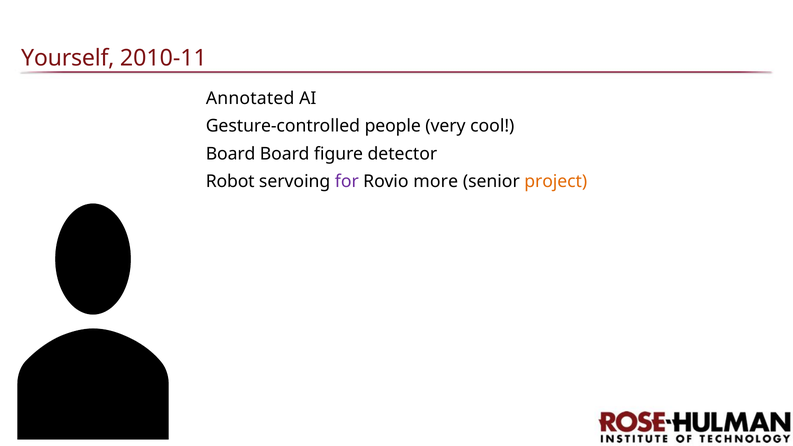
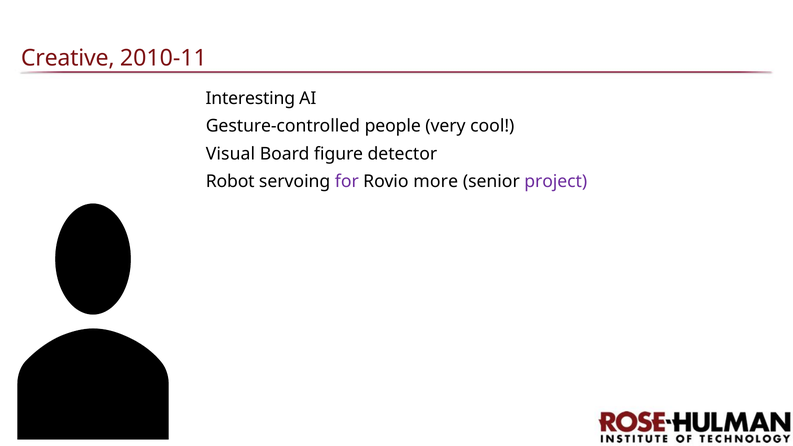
Yourself: Yourself -> Creative
Annotated: Annotated -> Interesting
Board at (231, 154): Board -> Visual
project colour: orange -> purple
